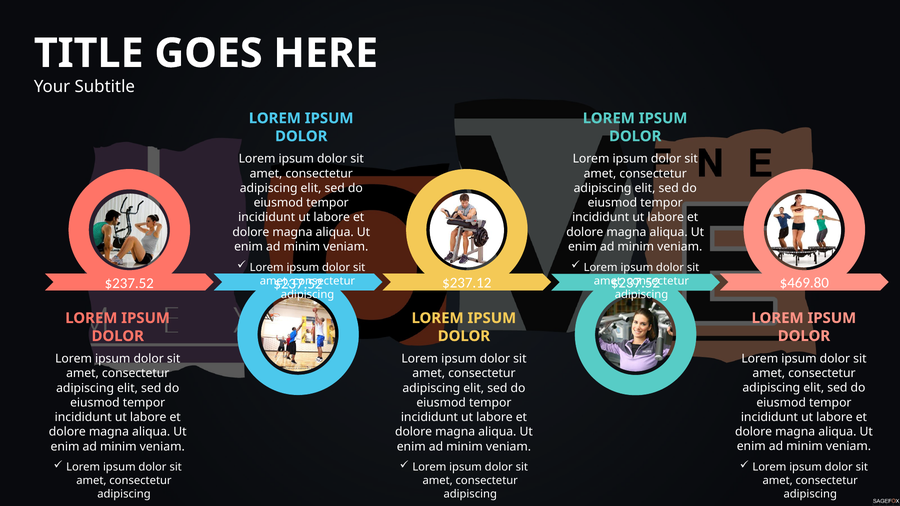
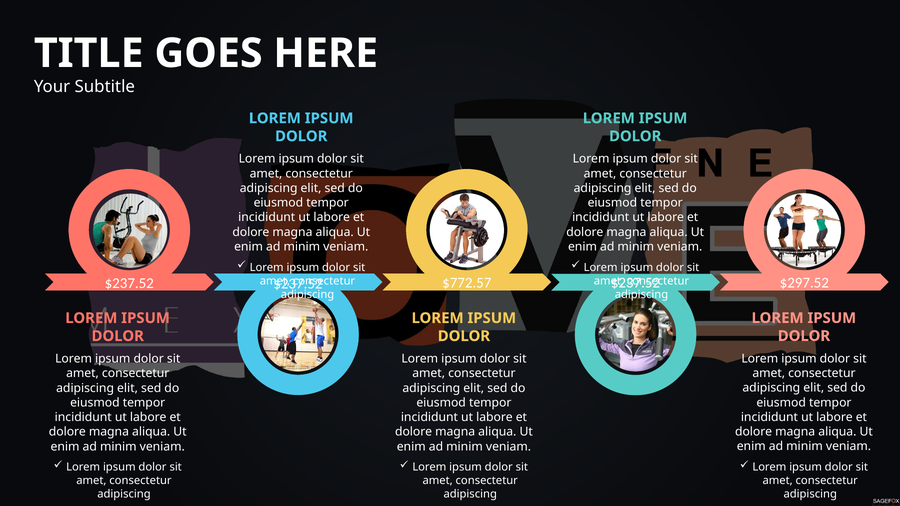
$237.12: $237.12 -> $772.57
$469.80: $469.80 -> $297.52
